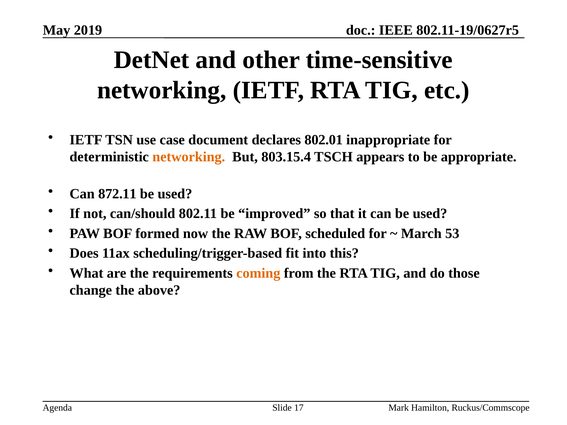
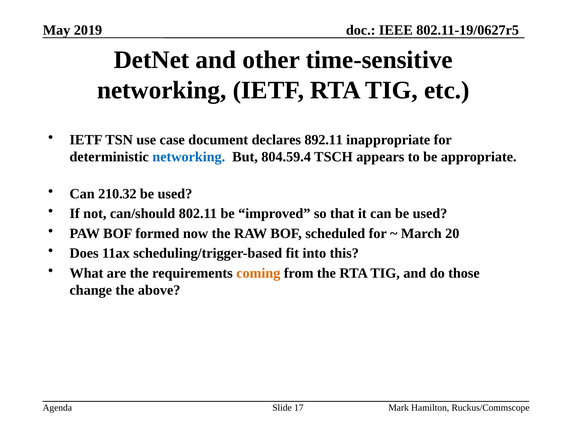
802.01: 802.01 -> 892.11
networking at (189, 157) colour: orange -> blue
803.15.4: 803.15.4 -> 804.59.4
872.11: 872.11 -> 210.32
53: 53 -> 20
